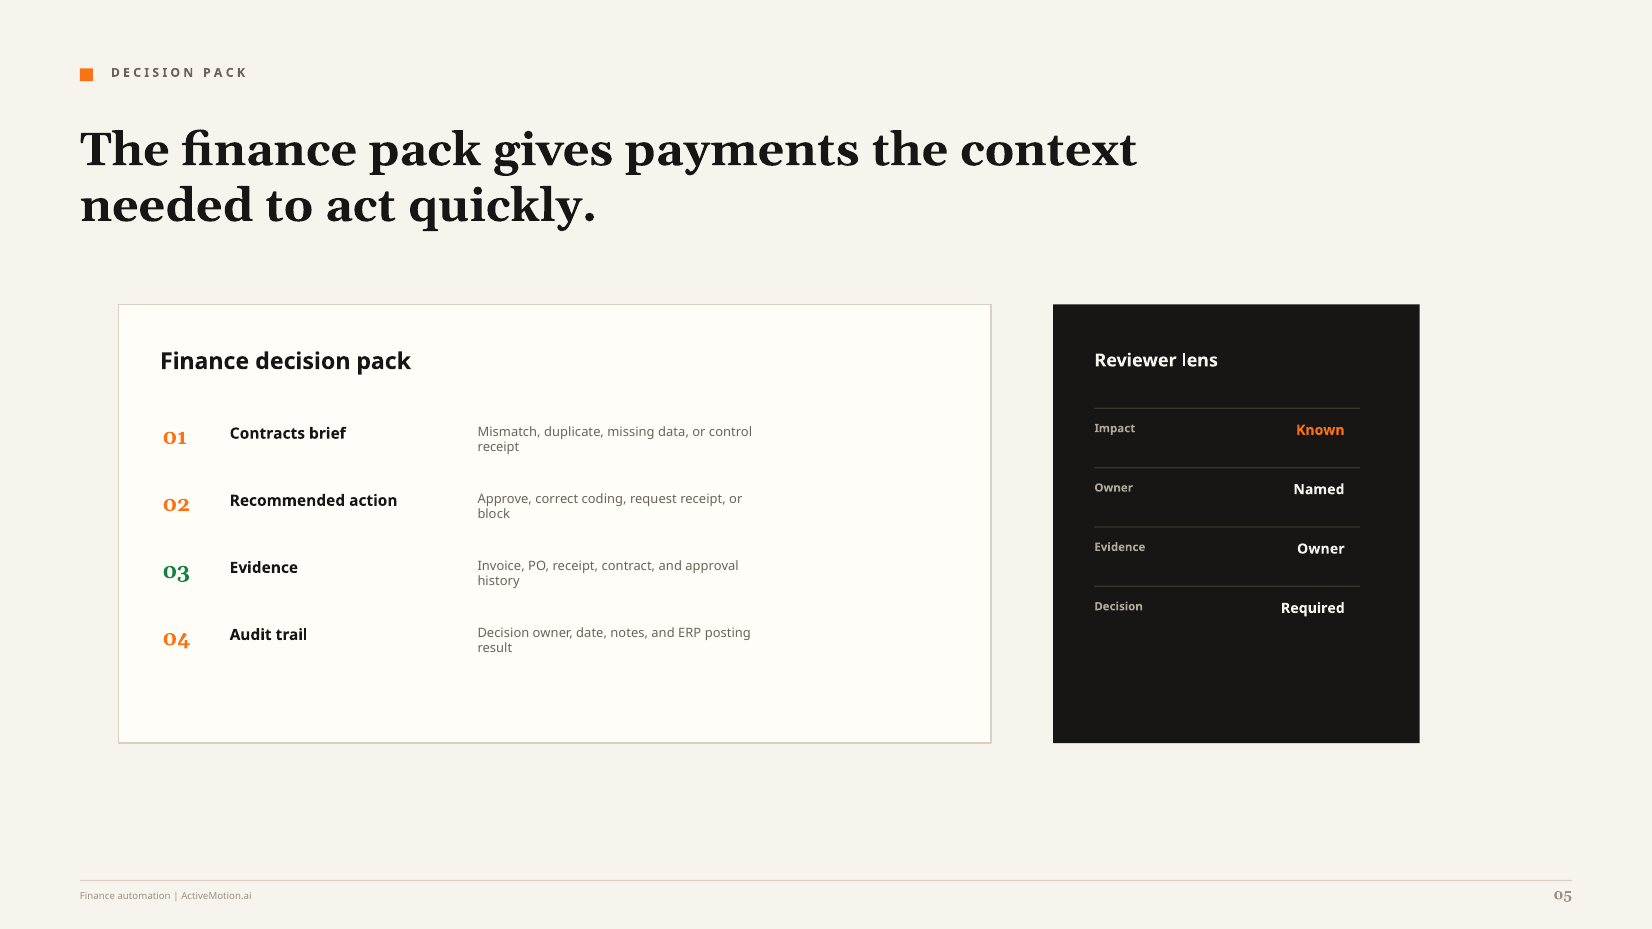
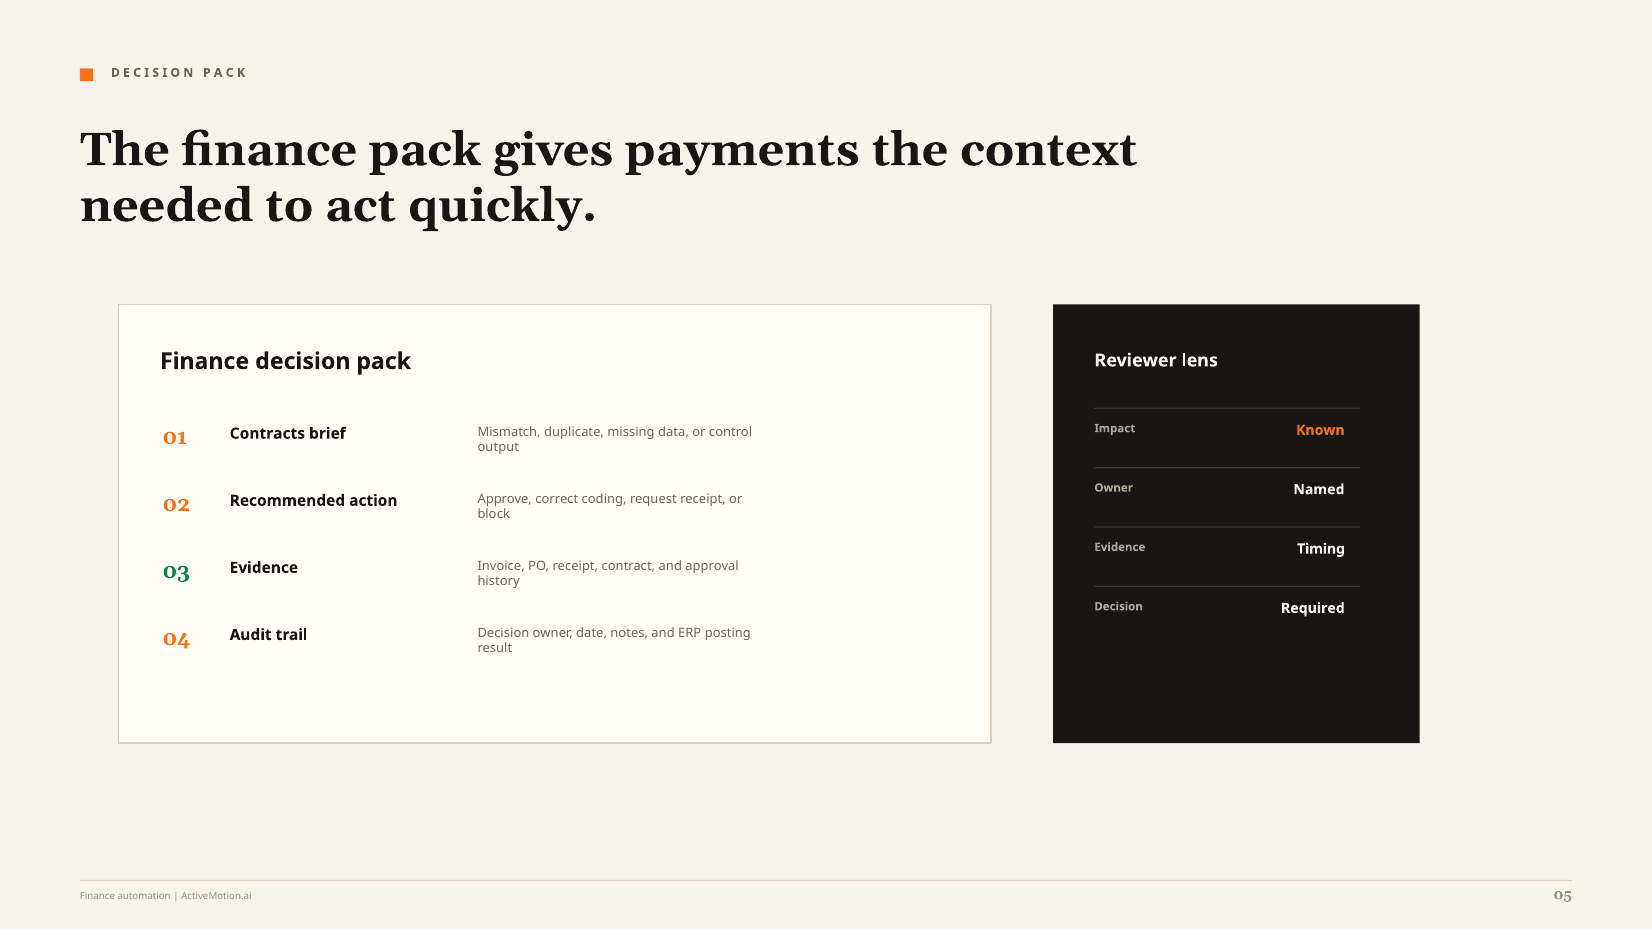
receipt at (498, 447): receipt -> output
Evidence Owner: Owner -> Timing
